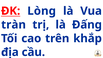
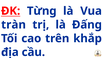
Lòng: Lòng -> Từng
